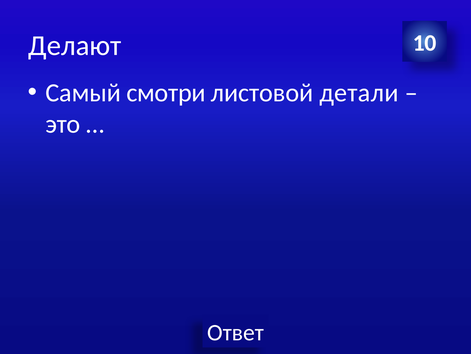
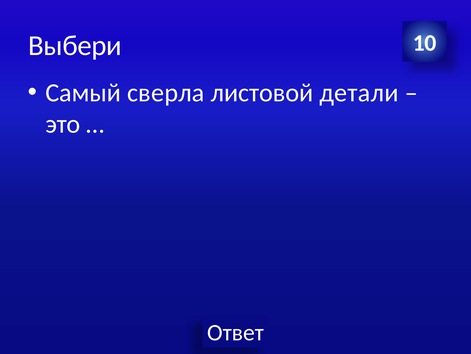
Делают: Делают -> Выбери
смотри: смотри -> сверла
